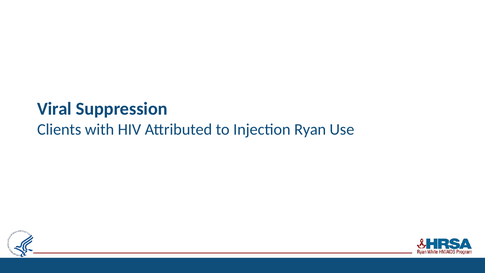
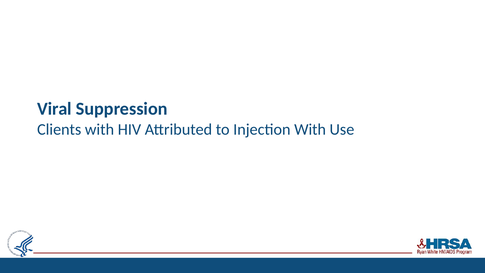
Injection Ryan: Ryan -> With
